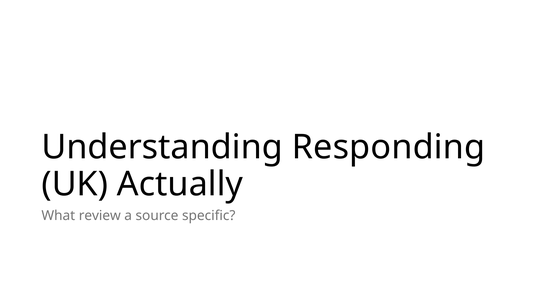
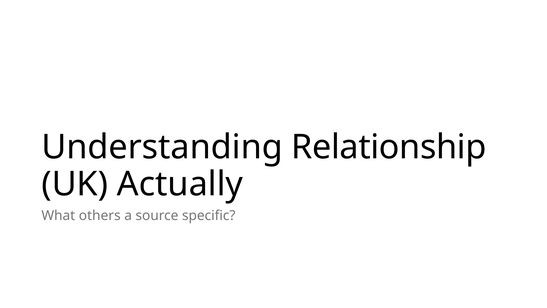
Responding: Responding -> Relationship
review: review -> others
